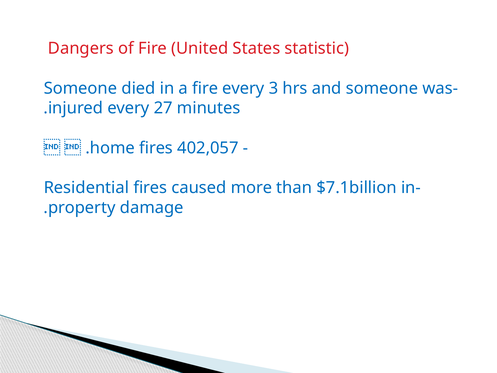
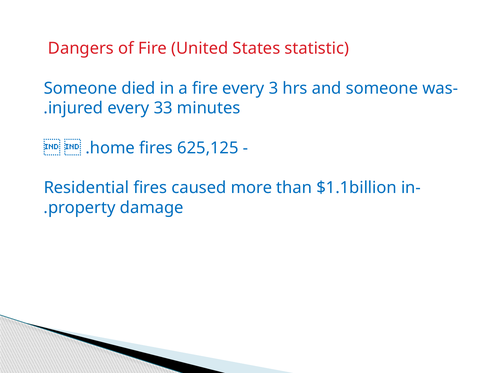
27: 27 -> 33
402,057: 402,057 -> 625,125
$7.1billion: $7.1billion -> $1.1billion
